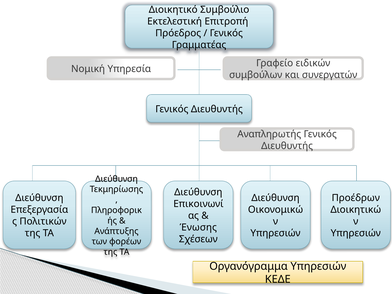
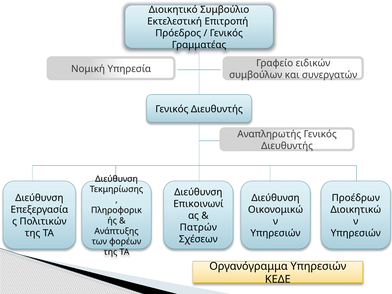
Ένωσης: Ένωσης -> Πατρών
